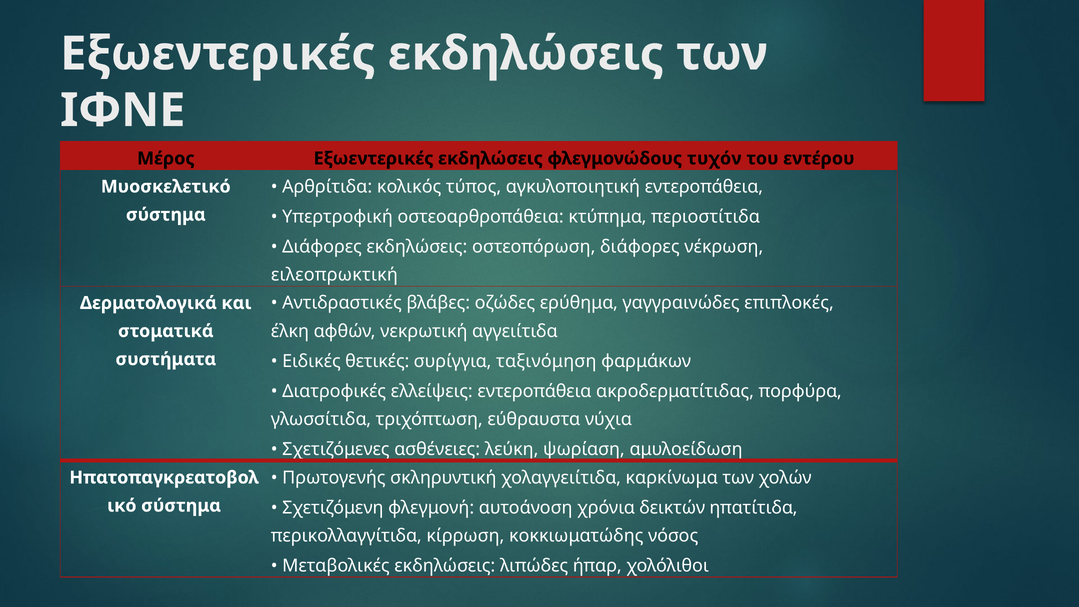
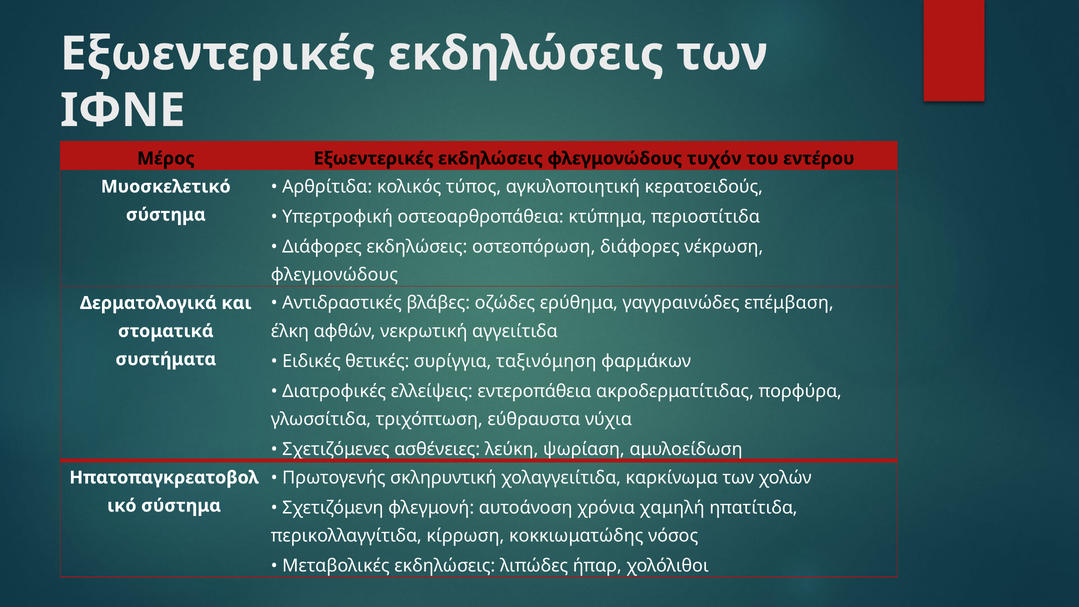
αγκυλοποιητική εντεροπάθεια: εντεροπάθεια -> κερατοειδούς
ειλεοπρωκτική at (334, 275): ειλεοπρωκτική -> φλεγμονώδους
επιπλοκές: επιπλοκές -> επέμβαση
δεικτών: δεικτών -> χαμηλή
